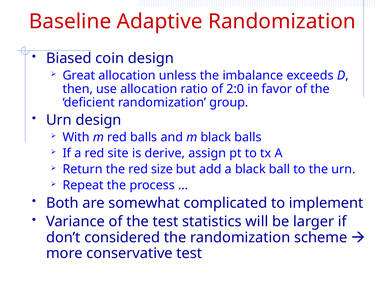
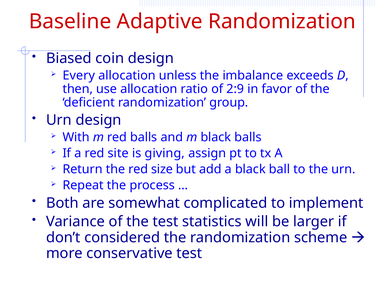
Great: Great -> Every
2:0: 2:0 -> 2:9
derive: derive -> giving
